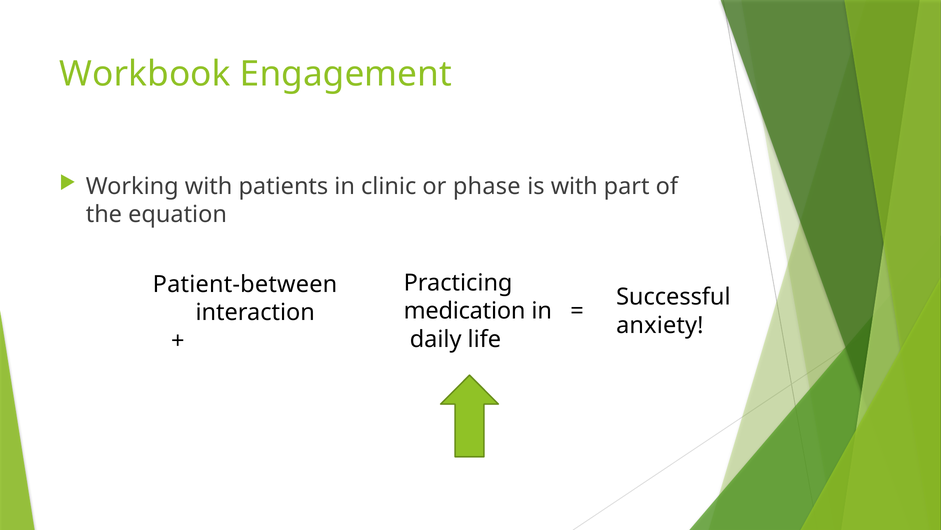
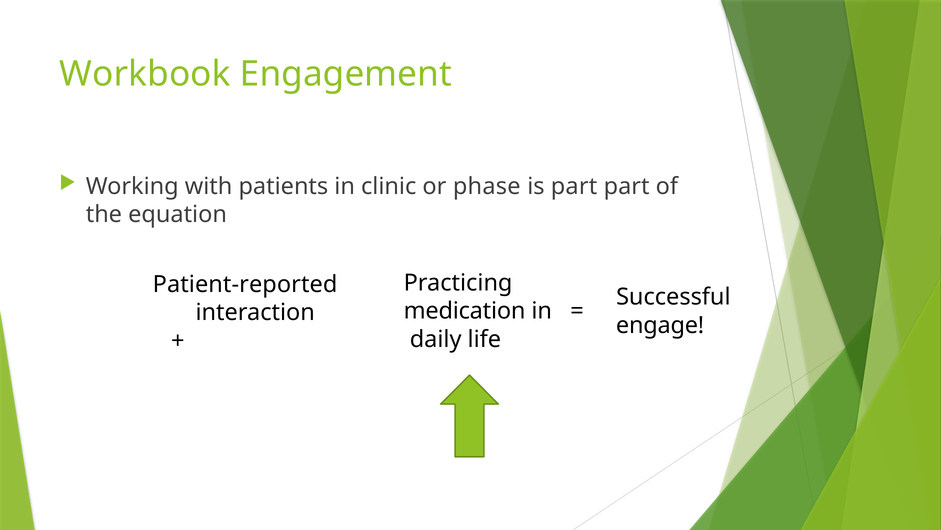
is with: with -> part
Patient-between: Patient-between -> Patient-reported
anxiety: anxiety -> engage
